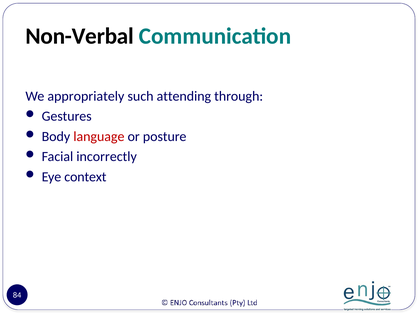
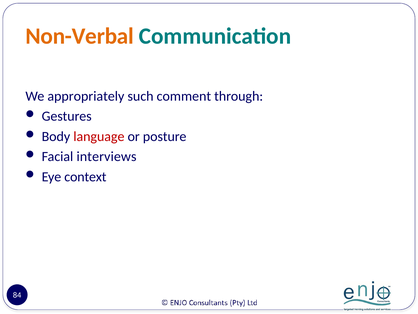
Non-Verbal colour: black -> orange
attending: attending -> comment
incorrectly: incorrectly -> interviews
